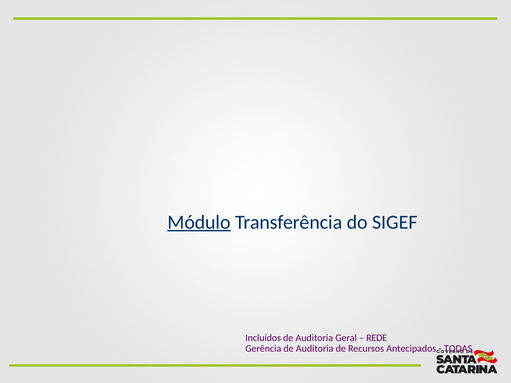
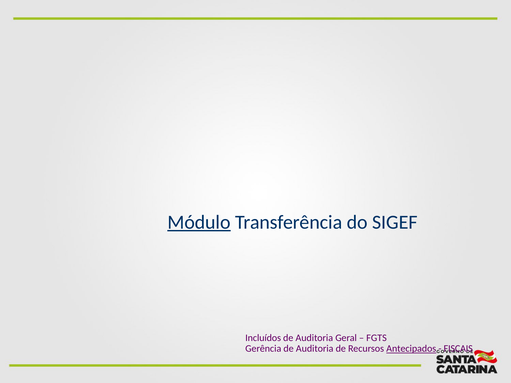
REDE: REDE -> FGTS
Antecipados underline: none -> present
TODAS: TODAS -> FISCAIS
